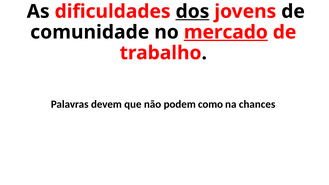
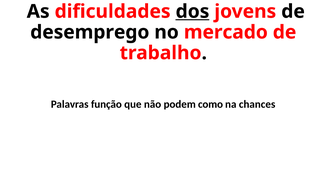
comunidade: comunidade -> desemprego
mercado underline: present -> none
devem: devem -> função
